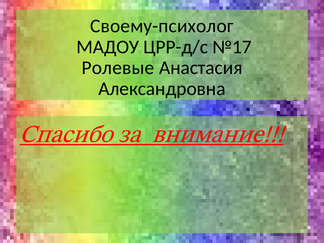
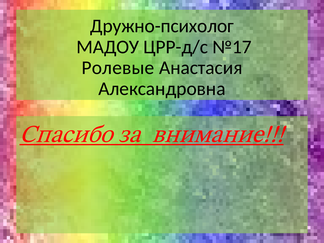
Своему-психолог: Своему-психолог -> Дружно-психолог
